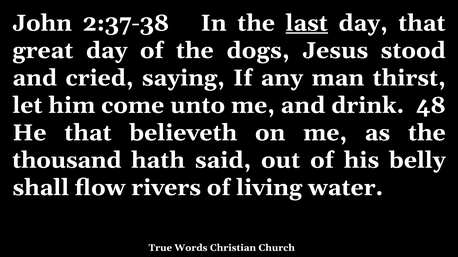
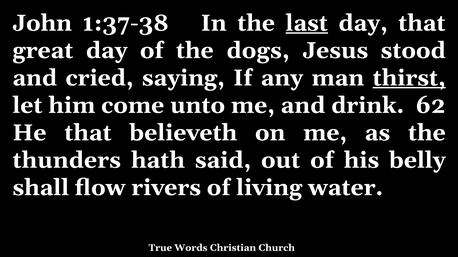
2:37-38: 2:37-38 -> 1:37-38
thirst underline: none -> present
48: 48 -> 62
thousand: thousand -> thunders
